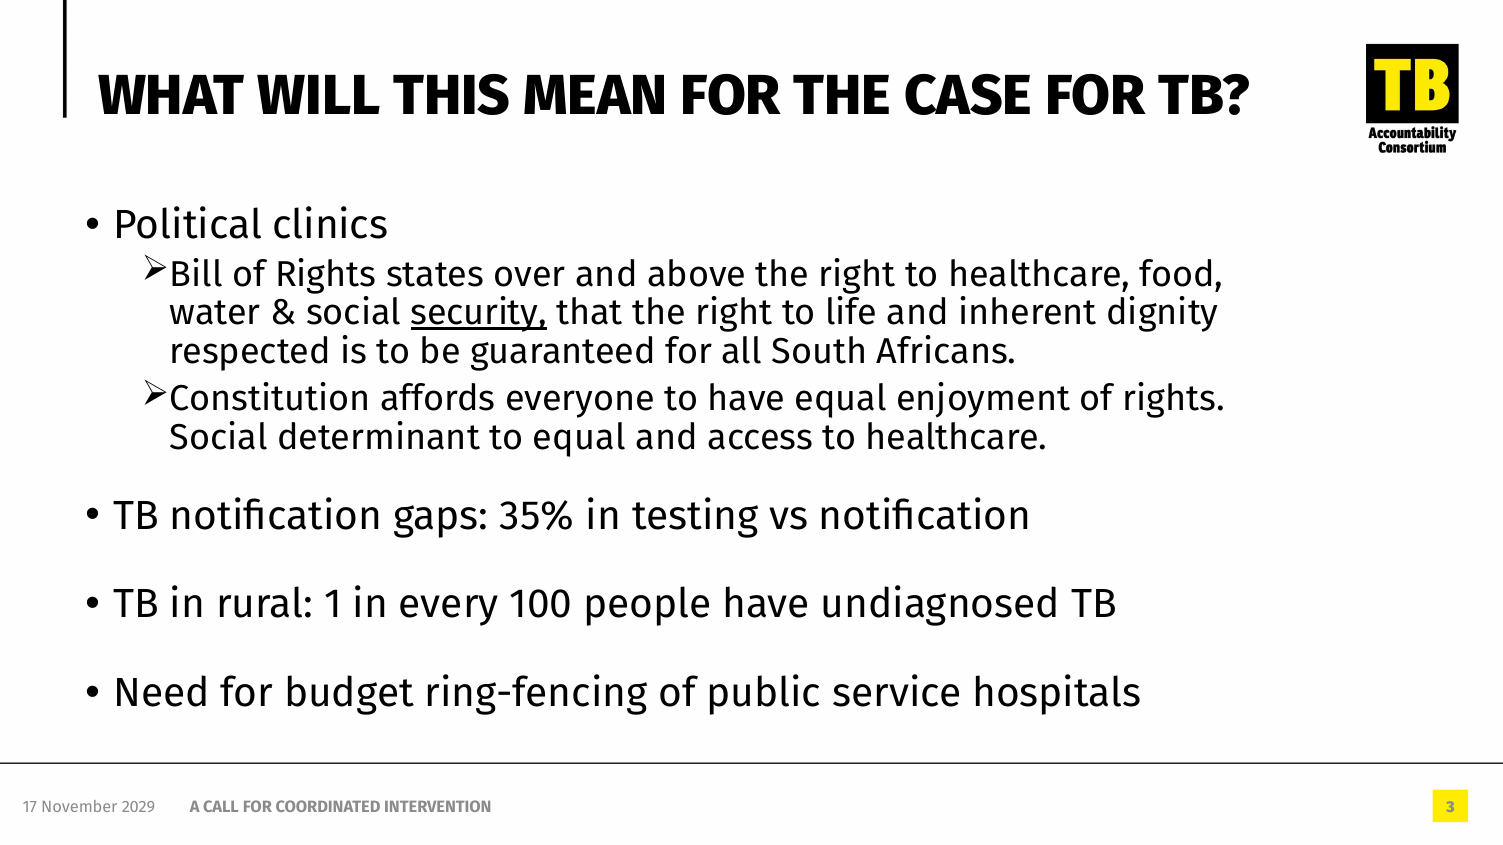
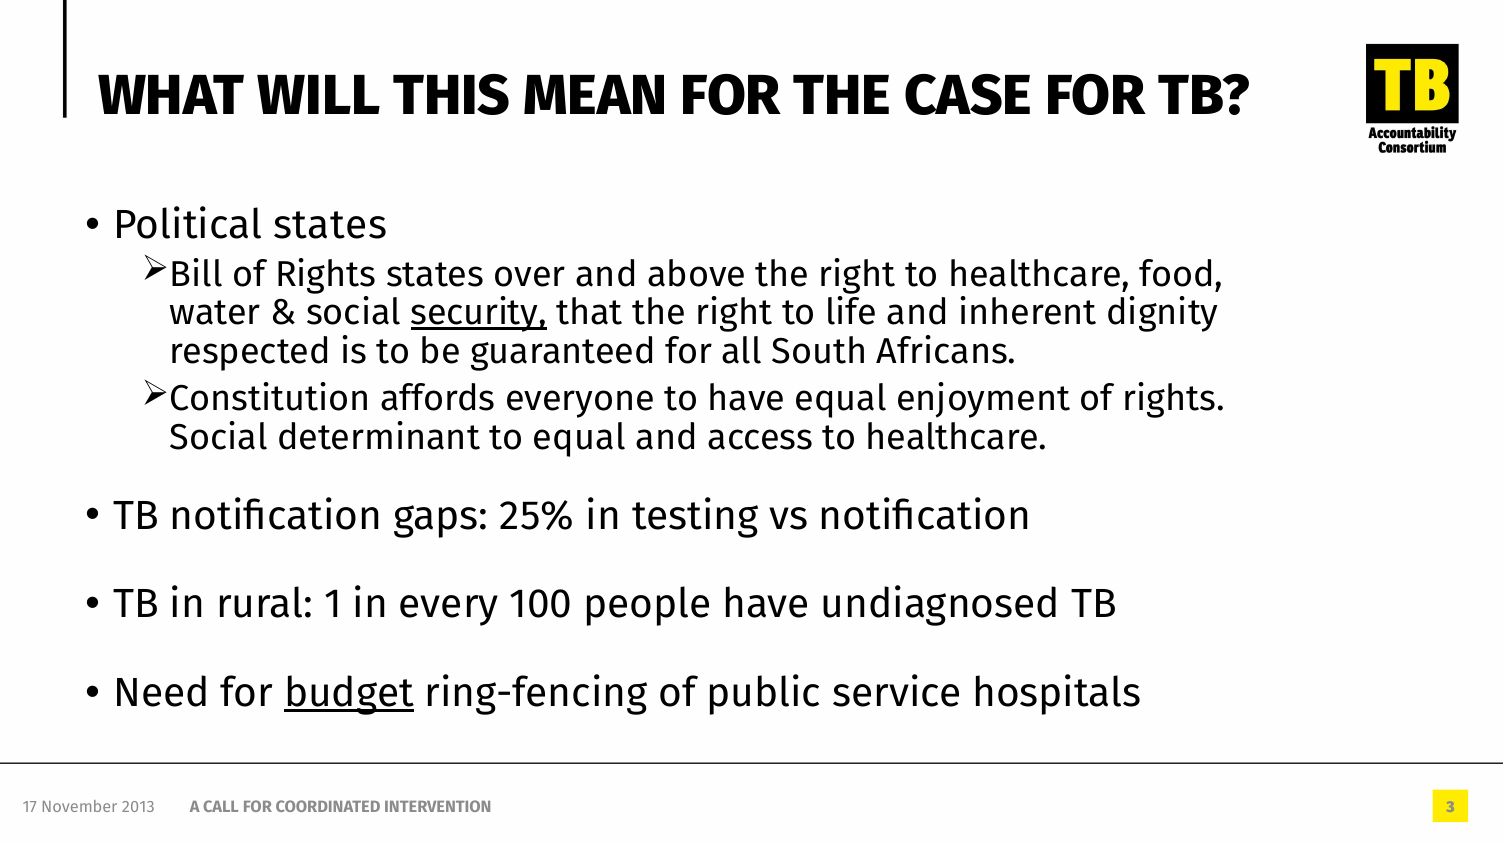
Political clinics: clinics -> states
35%: 35% -> 25%
budget underline: none -> present
2029: 2029 -> 2013
